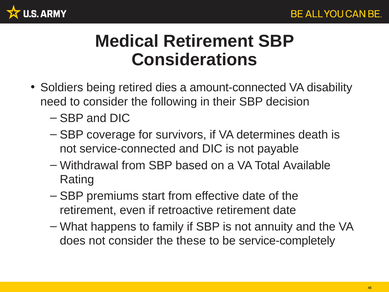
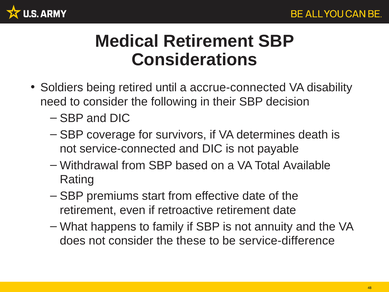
dies: dies -> until
amount-connected: amount-connected -> accrue-connected
service-completely: service-completely -> service-difference
